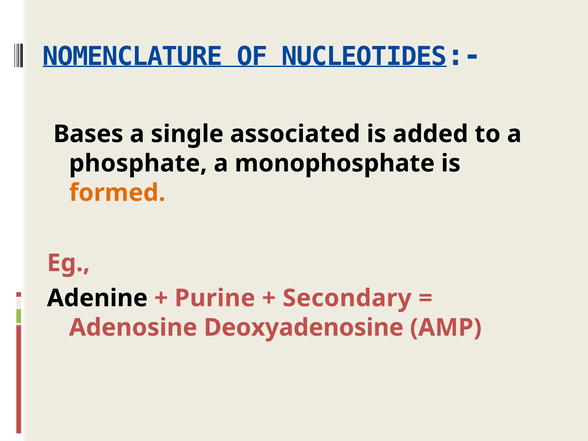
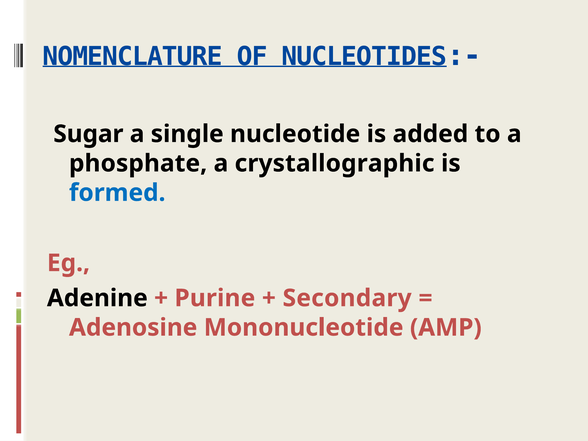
Bases: Bases -> Sugar
associated: associated -> nucleotide
monophosphate: monophosphate -> crystallographic
formed colour: orange -> blue
Deoxyadenosine: Deoxyadenosine -> Mononucleotide
